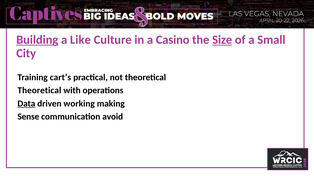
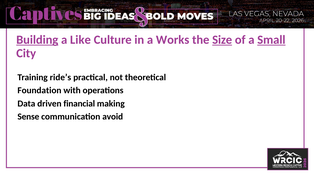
Casino: Casino -> Works
Small underline: none -> present
cart’s: cart’s -> ride’s
Theoretical at (39, 91): Theoretical -> Foundation
Data underline: present -> none
working: working -> financial
